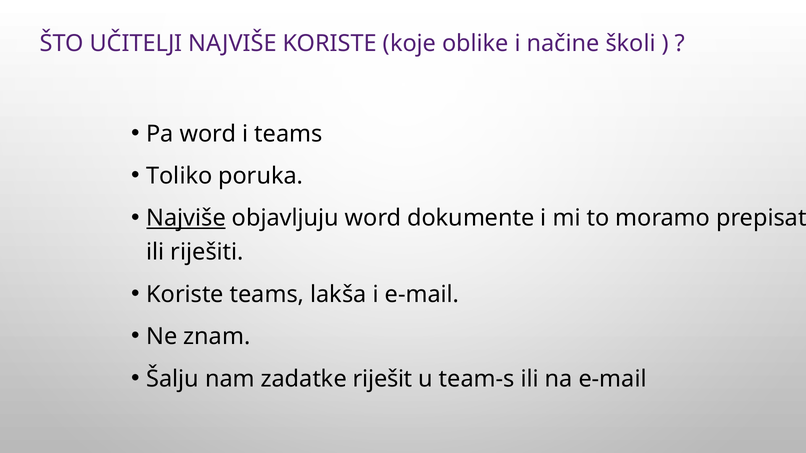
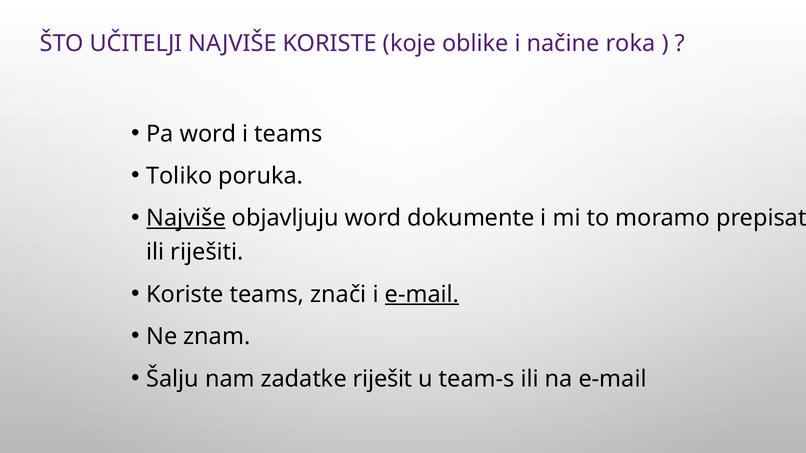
školi: školi -> roka
lakša: lakša -> znači
e-mail at (422, 295) underline: none -> present
